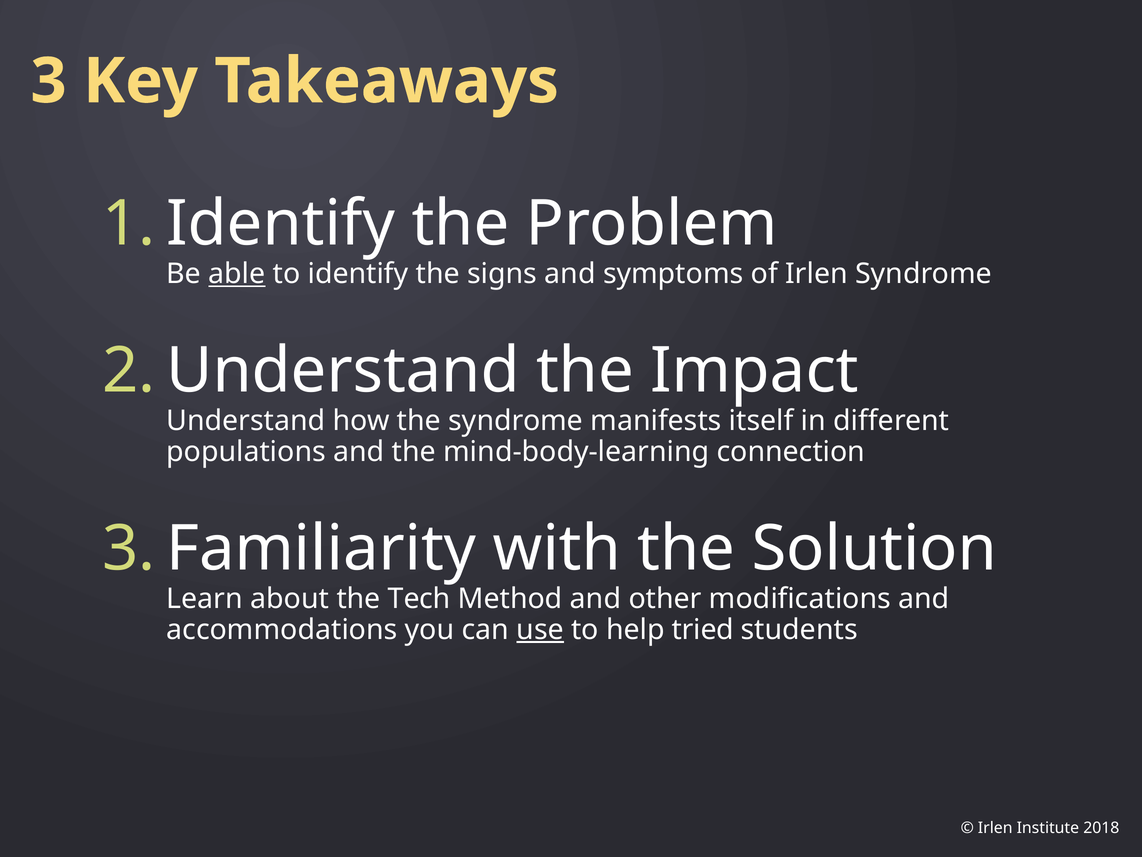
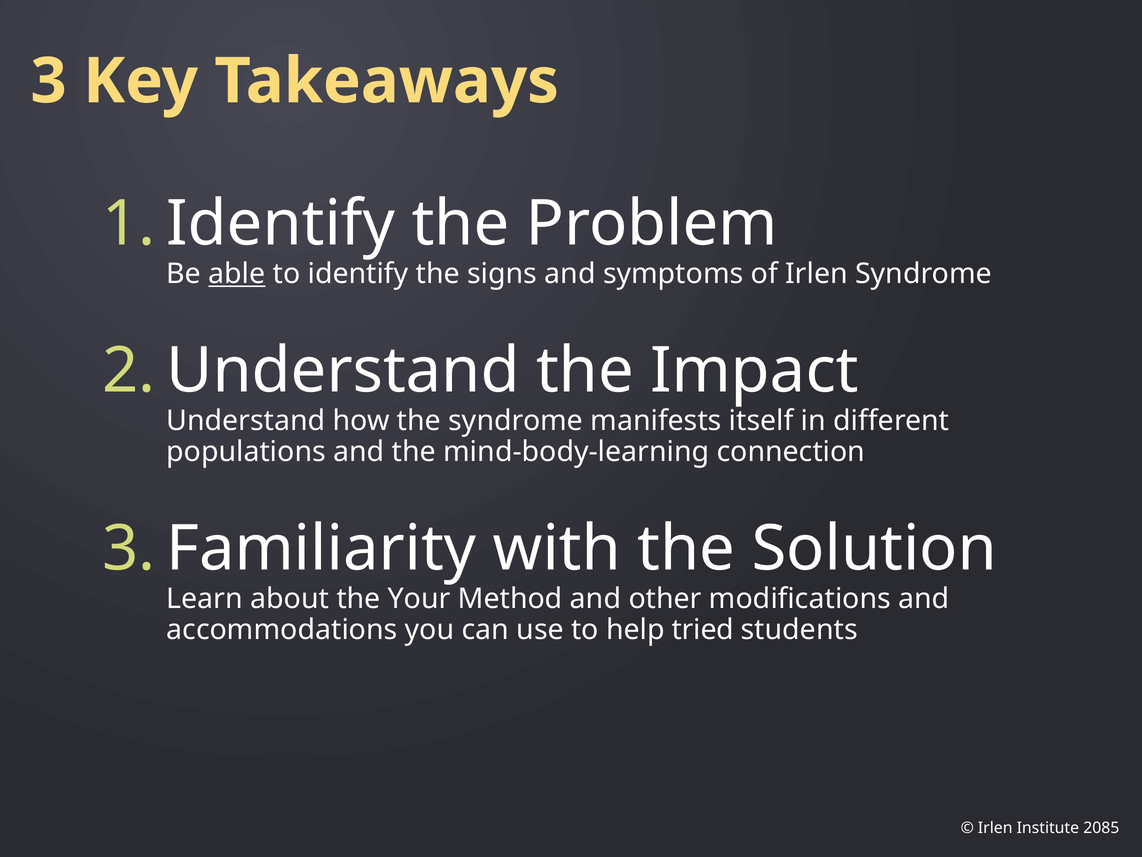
Tech: Tech -> Your
use underline: present -> none
2018: 2018 -> 2085
